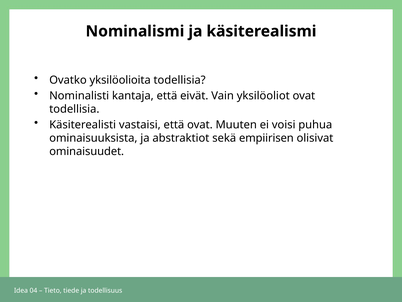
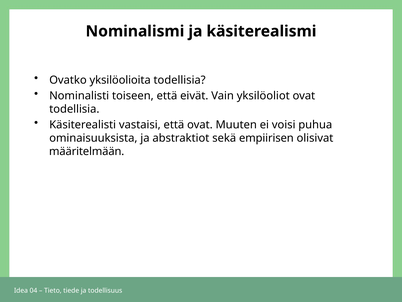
kantaja: kantaja -> toiseen
ominaisuudet: ominaisuudet -> määritelmään
